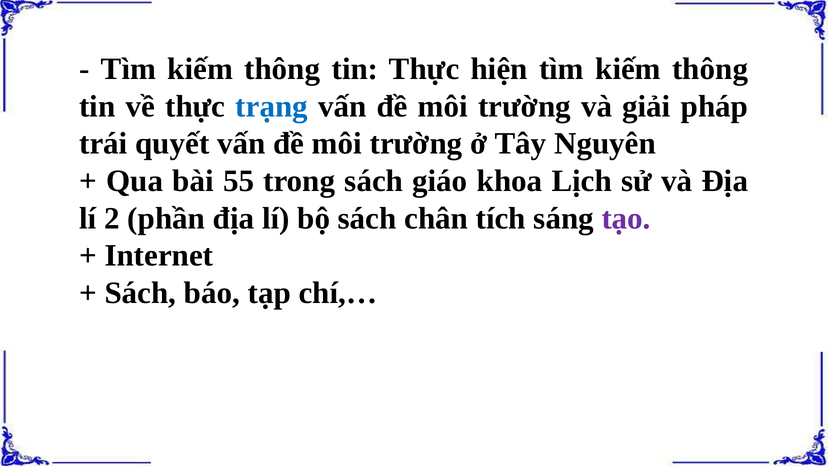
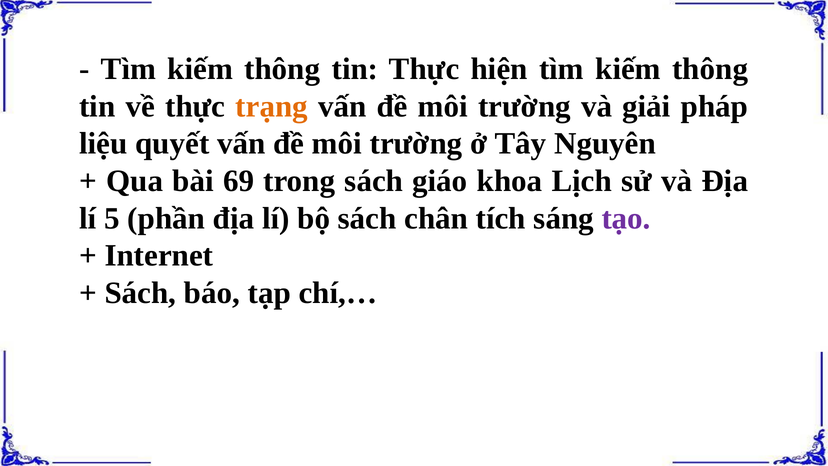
trạng colour: blue -> orange
trái: trái -> liệu
55: 55 -> 69
2: 2 -> 5
